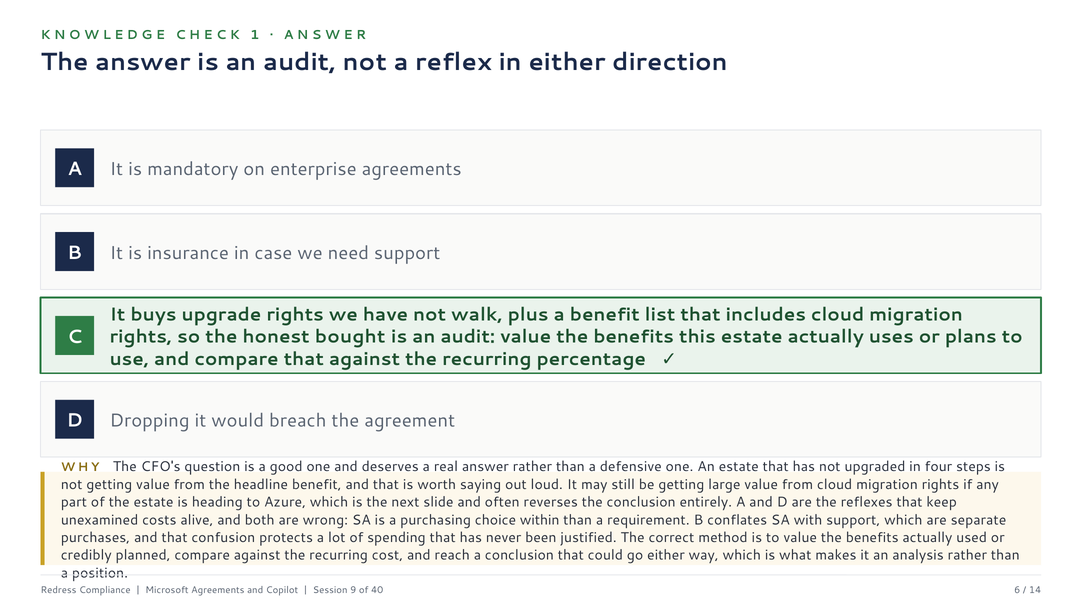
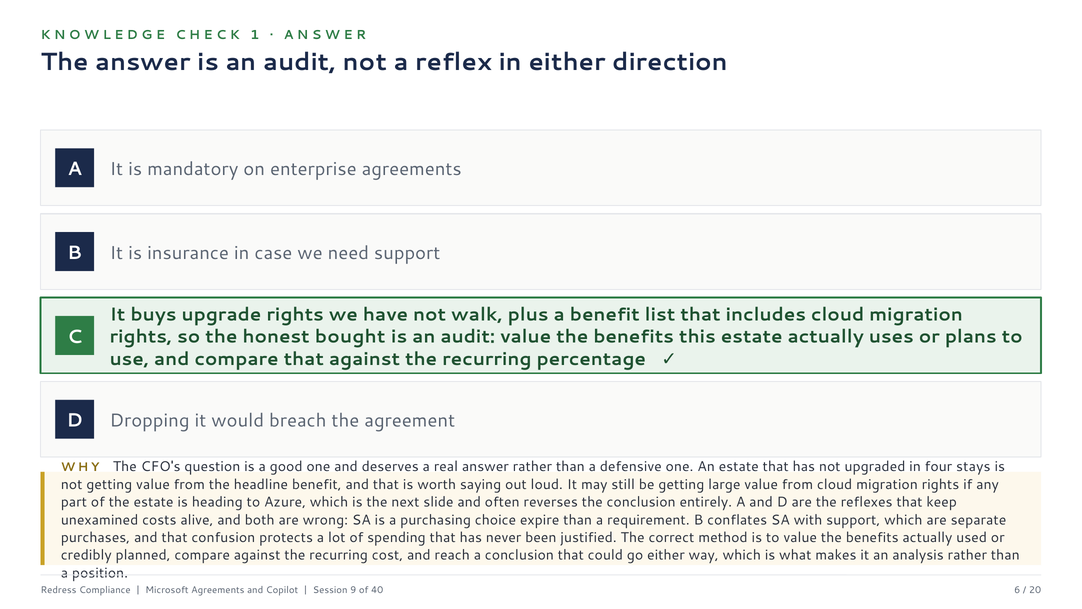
steps: steps -> stays
within: within -> expire
14: 14 -> 20
